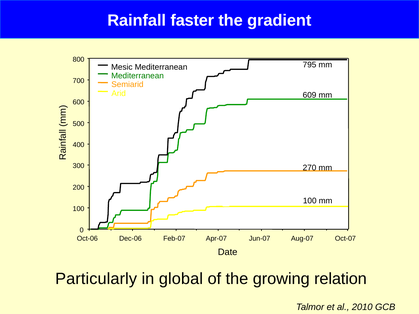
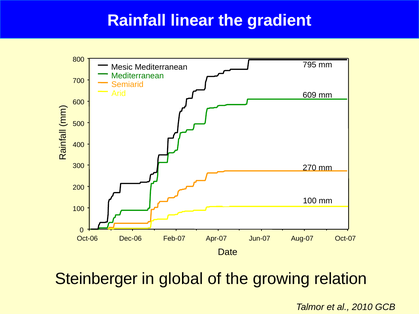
faster: faster -> linear
Particularly: Particularly -> Steinberger
